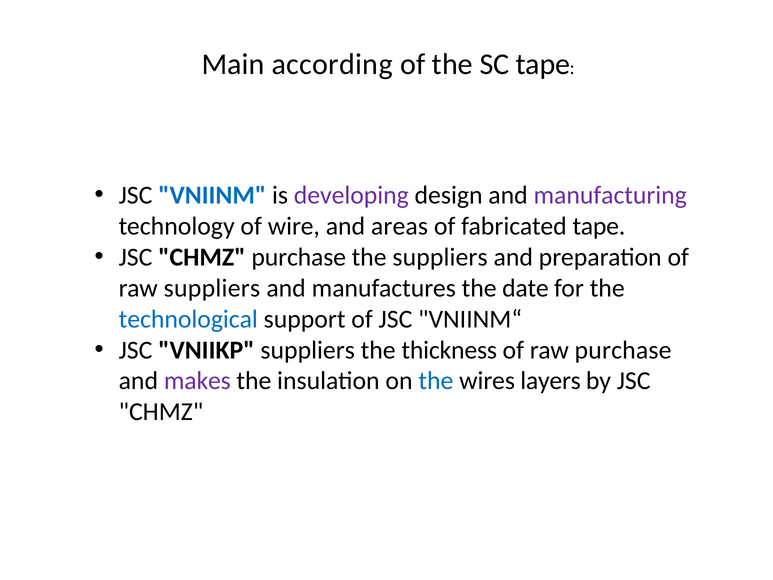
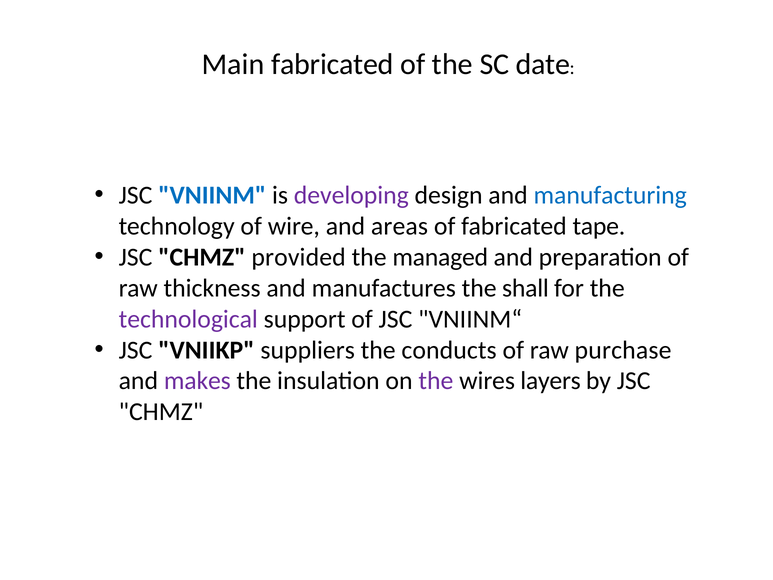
Main according: according -> fabricated
SC tape: tape -> date
manufacturing colour: purple -> blue
CHMZ purchase: purchase -> provided
the suppliers: suppliers -> managed
raw suppliers: suppliers -> thickness
date: date -> shall
technological colour: blue -> purple
thickness: thickness -> conducts
the at (436, 381) colour: blue -> purple
